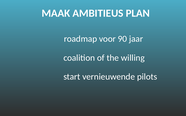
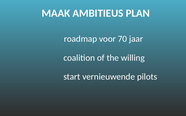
90: 90 -> 70
